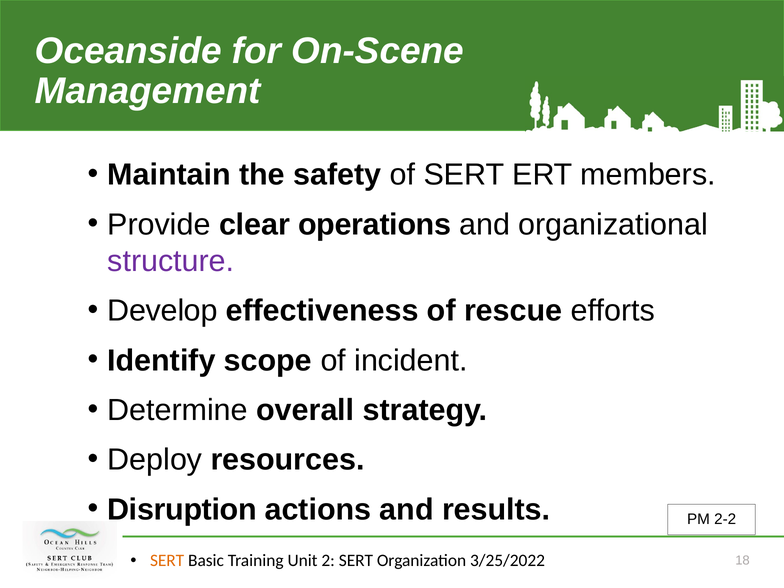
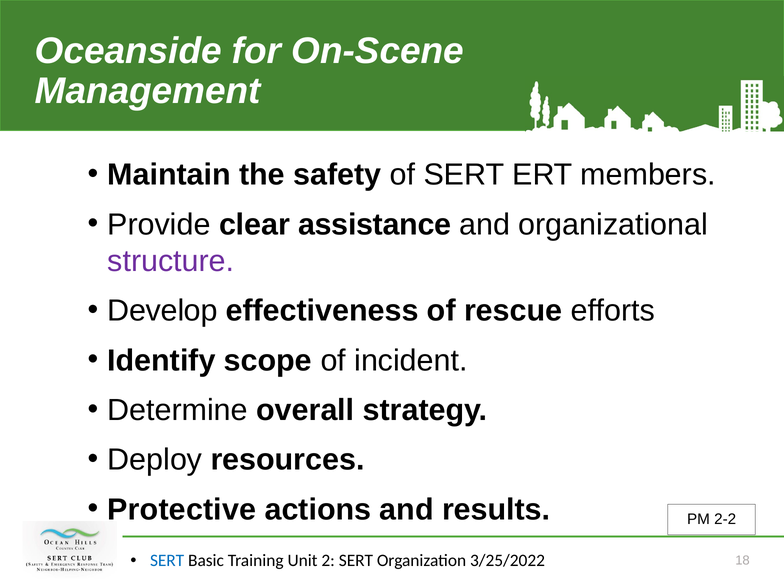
operations: operations -> assistance
Disruption: Disruption -> Protective
SERT at (167, 561) colour: orange -> blue
